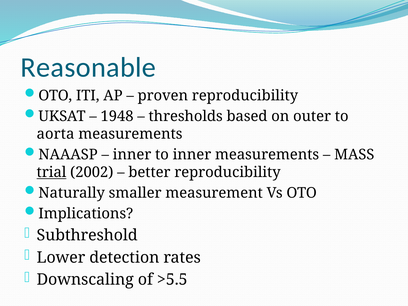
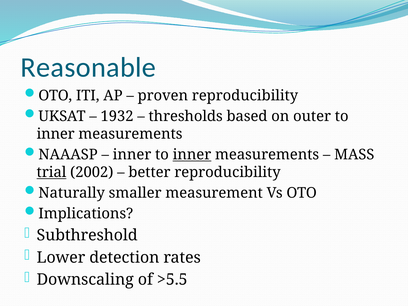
1948: 1948 -> 1932
aorta at (56, 134): aorta -> inner
inner at (192, 155) underline: none -> present
